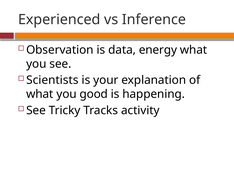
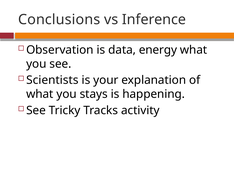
Experienced: Experienced -> Conclusions
good: good -> stays
